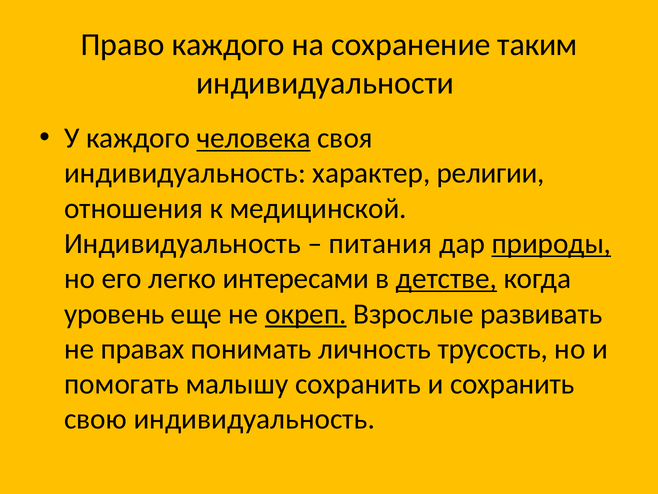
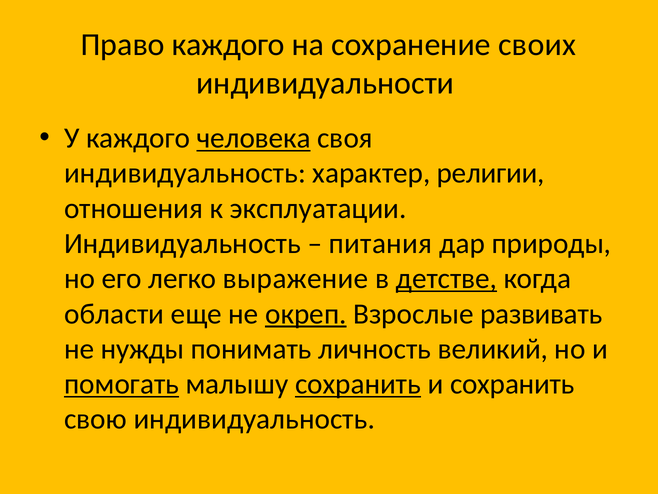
таким: таким -> своих
медицинской: медицинской -> эксплуатации
природы underline: present -> none
интересами: интересами -> выражение
уровень: уровень -> области
правах: правах -> нужды
трусость: трусость -> великий
помогать underline: none -> present
сохранить at (358, 384) underline: none -> present
